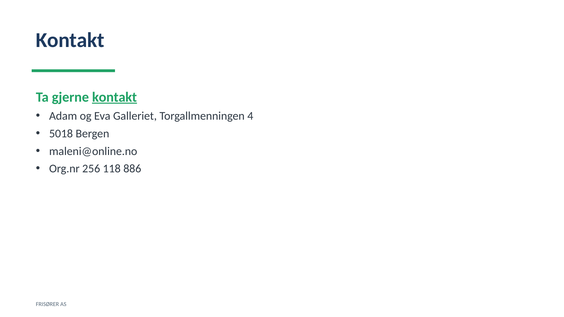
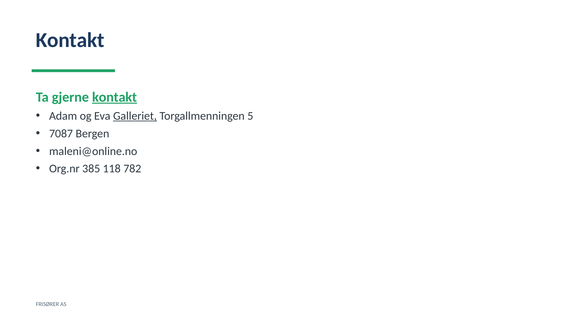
Galleriet underline: none -> present
4: 4 -> 5
5018: 5018 -> 7087
256: 256 -> 385
886: 886 -> 782
